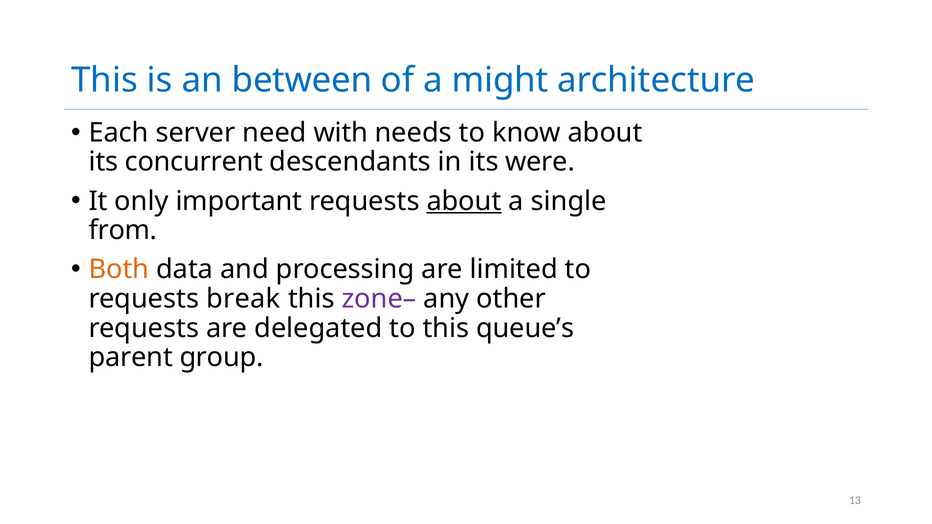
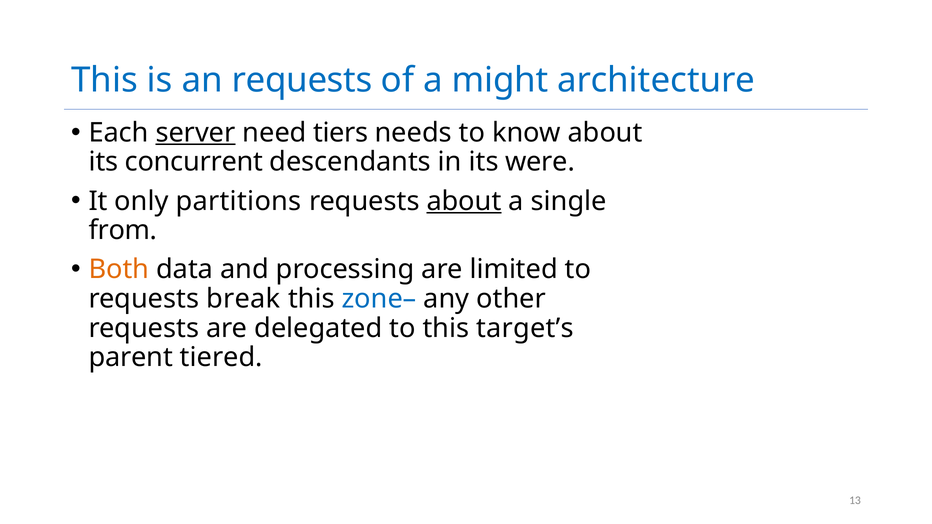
an between: between -> requests
server underline: none -> present
with: with -> tiers
important: important -> partitions
zone– colour: purple -> blue
queue’s: queue’s -> target’s
group: group -> tiered
